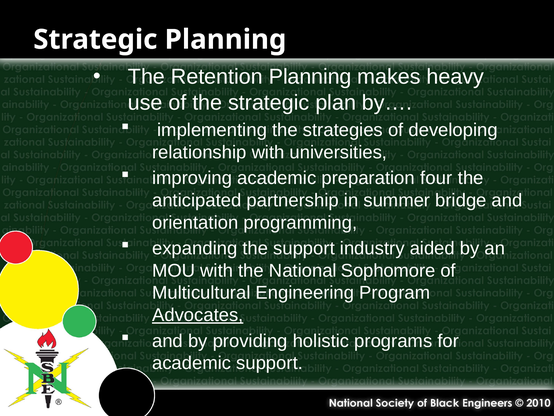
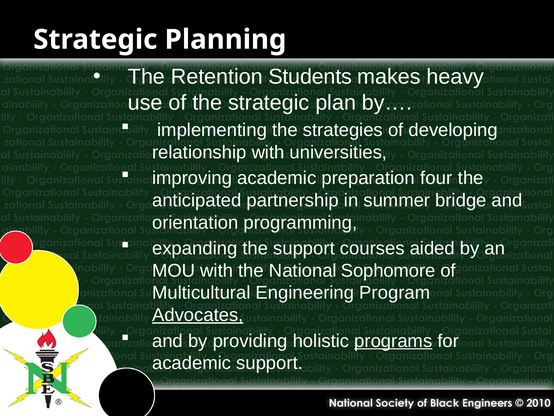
Retention Planning: Planning -> Students
industry: industry -> courses
programs underline: none -> present
